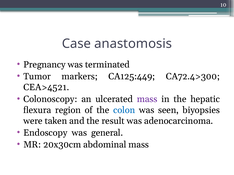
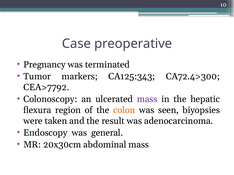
anastomosis: anastomosis -> preoperative
CA125:449: CA125:449 -> CA125:343
CEA>4521: CEA>4521 -> CEA>7792
colon colour: blue -> orange
